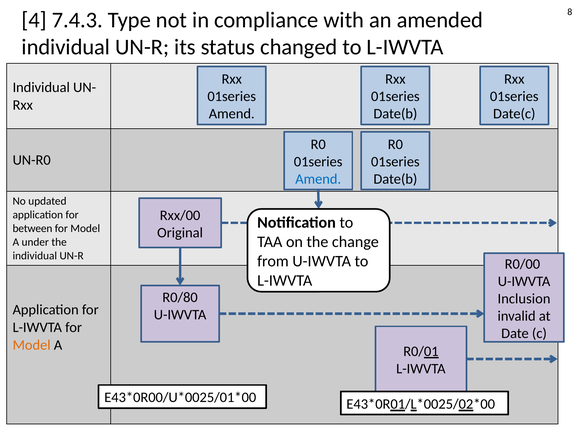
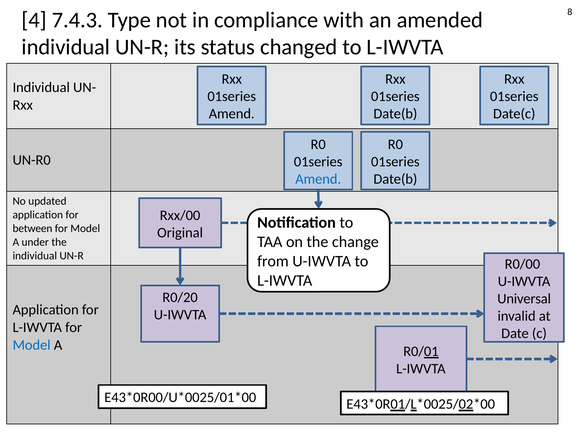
R0/80: R0/80 -> R0/20
Inclusion: Inclusion -> Universal
Model at (32, 345) colour: orange -> blue
